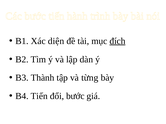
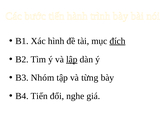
diện: diện -> hình
lập underline: none -> present
Thành: Thành -> Nhóm
đổi bước: bước -> nghe
